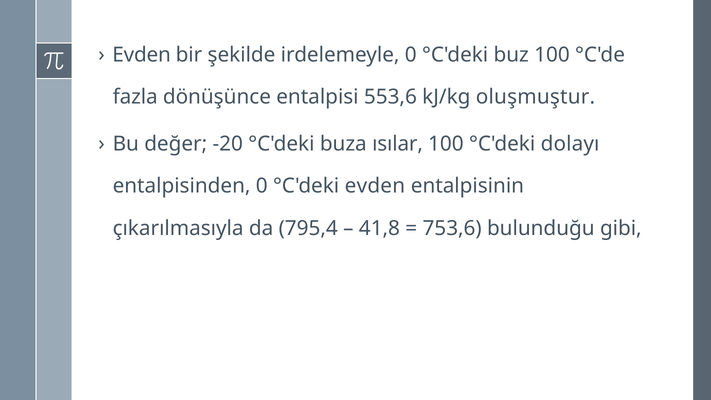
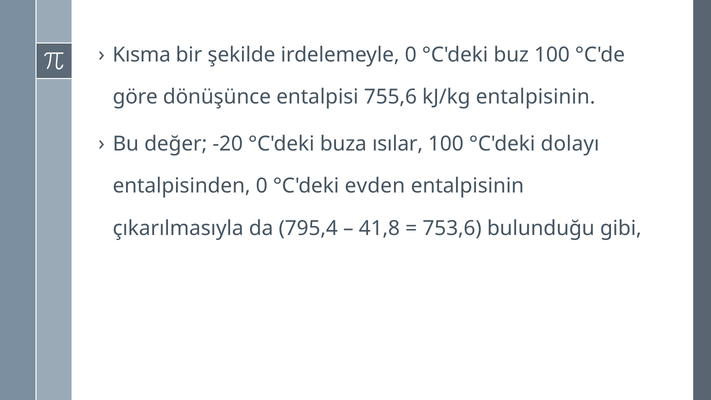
Evden at (142, 55): Evden -> Kısma
fazla: fazla -> göre
553,6: 553,6 -> 755,6
kJ/kg oluşmuştur: oluşmuştur -> entalpisinin
